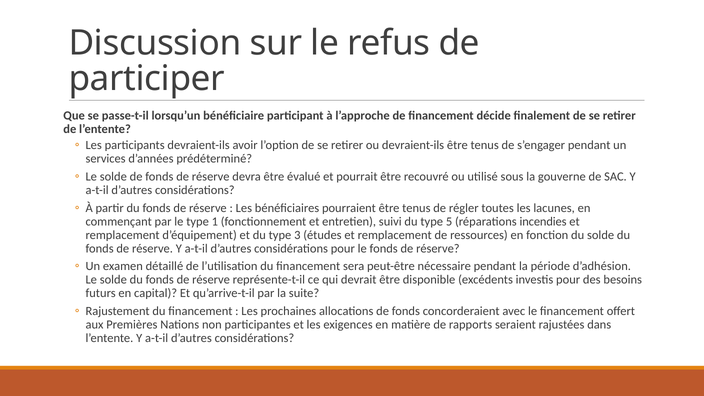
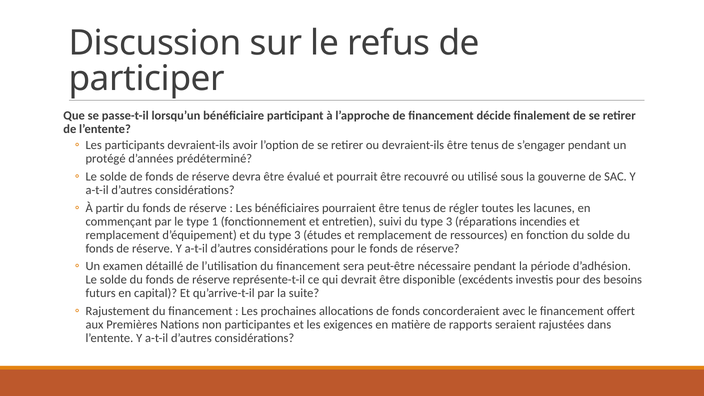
services: services -> protégé
suivi du type 5: 5 -> 3
